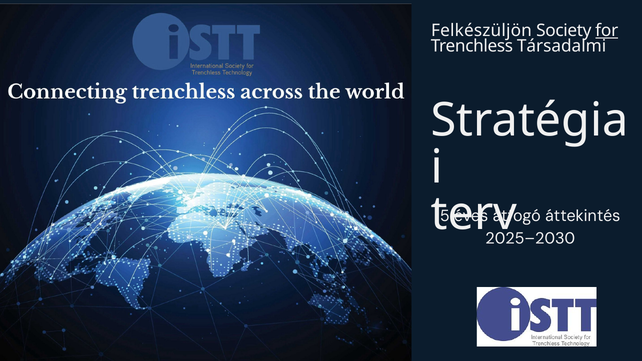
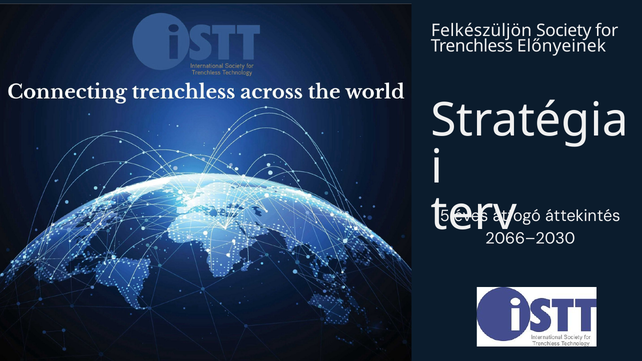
for underline: present -> none
Társadalmi: Társadalmi -> Előnyeinek
2025–2030: 2025–2030 -> 2066–2030
